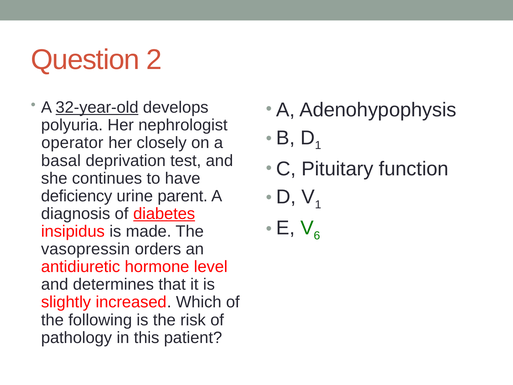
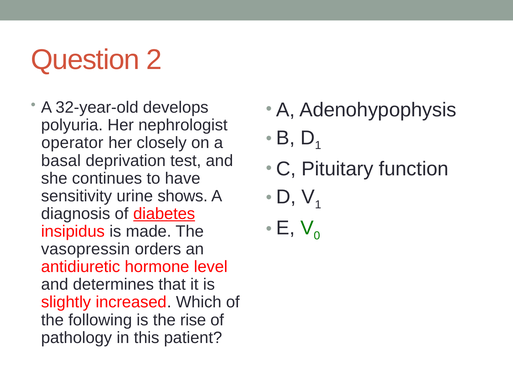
32-year-old underline: present -> none
deficiency: deficiency -> sensitivity
parent: parent -> shows
6: 6 -> 0
risk: risk -> rise
